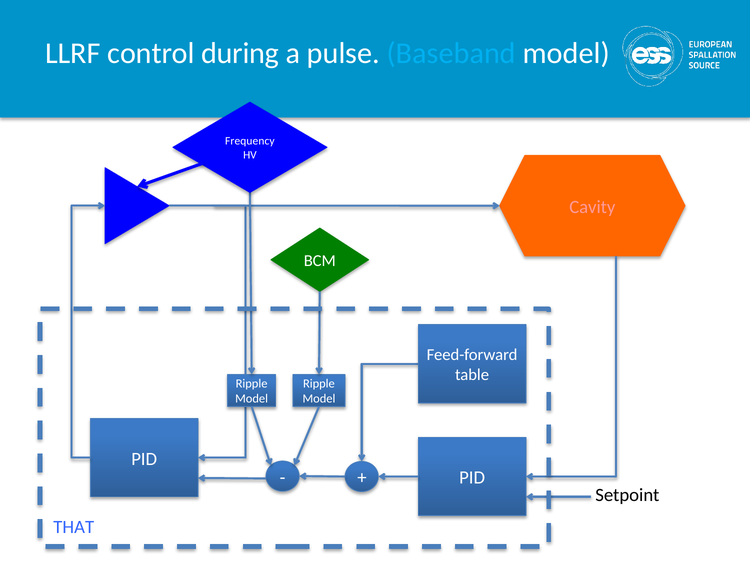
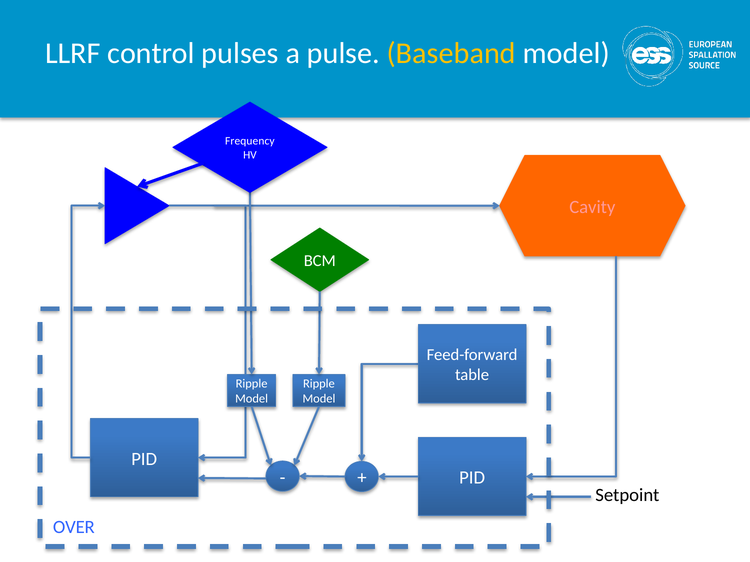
during: during -> pulses
Baseband colour: light blue -> yellow
THAT: THAT -> OVER
